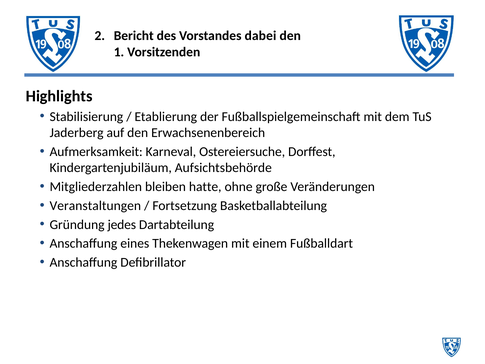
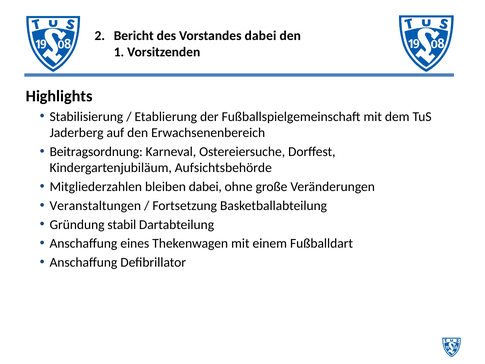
Aufmerksamkeit: Aufmerksamkeit -> Beitragsordnung
bleiben hatte: hatte -> dabei
jedes: jedes -> stabil
